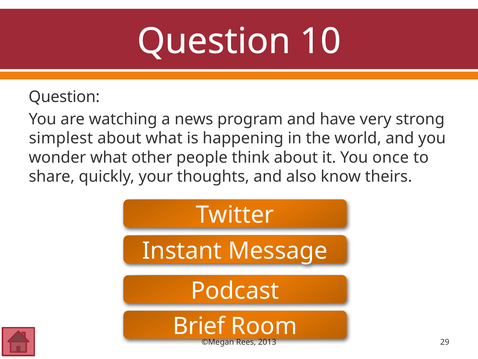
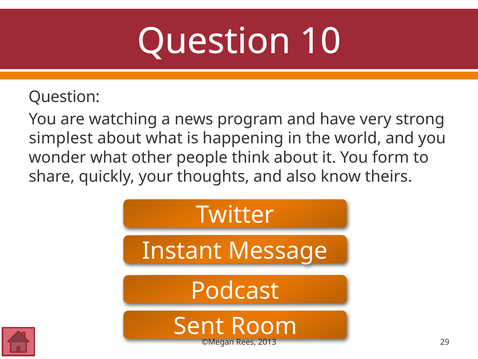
once: once -> form
Brief: Brief -> Sent
